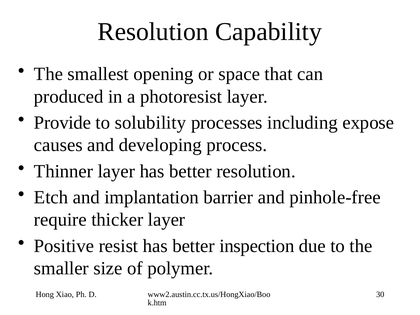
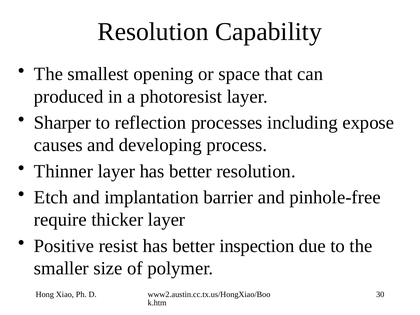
Provide: Provide -> Sharper
solubility: solubility -> reflection
